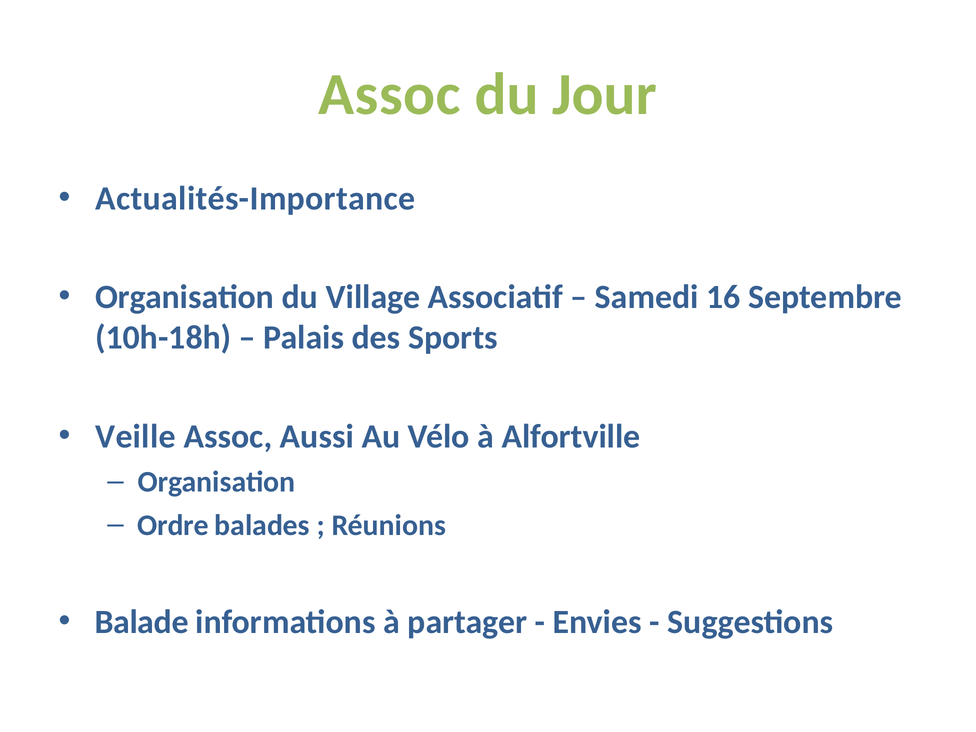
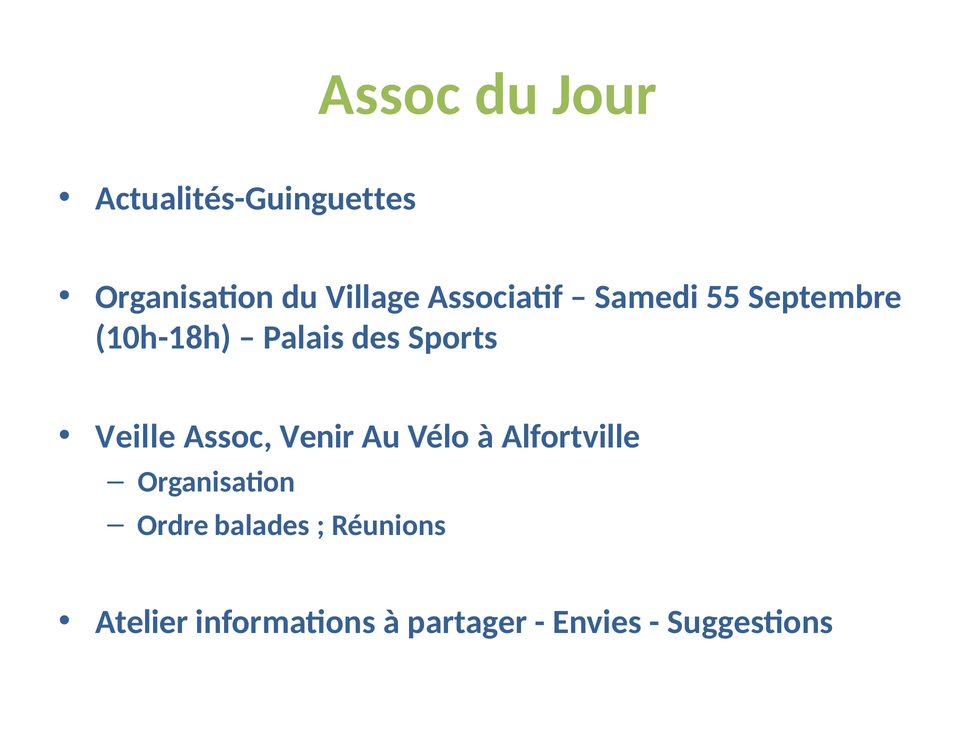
Actualités-Importance: Actualités-Importance -> Actualités-Guinguettes
16: 16 -> 55
Aussi: Aussi -> Venir
Balade: Balade -> Atelier
